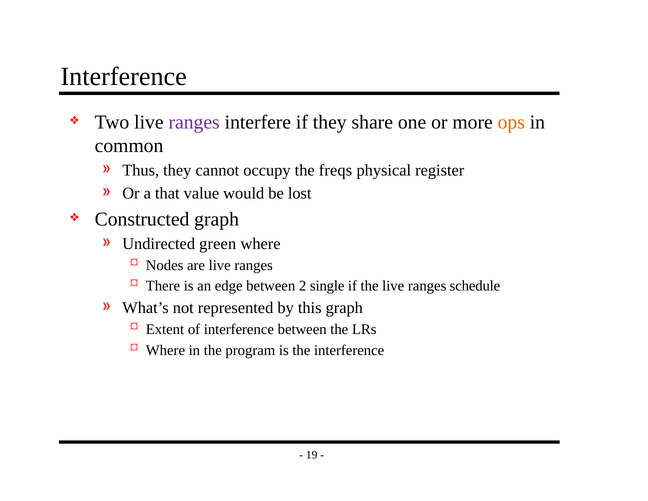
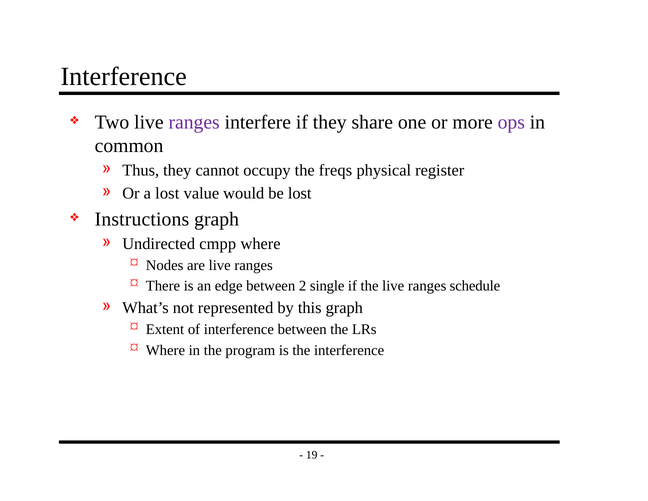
ops colour: orange -> purple
a that: that -> lost
Constructed: Constructed -> Instructions
green: green -> cmpp
